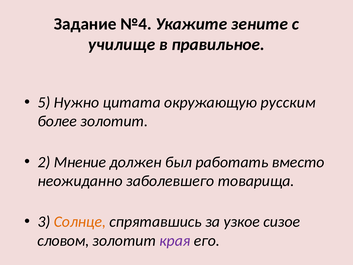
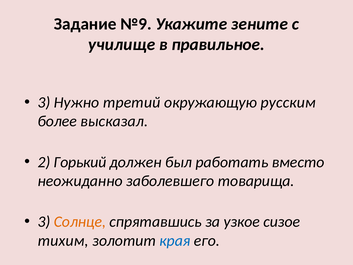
№4: №4 -> №9
5 at (44, 102): 5 -> 3
цитата: цитата -> третий
более золотит: золотит -> высказал
Мнение: Мнение -> Горький
словом: словом -> тихим
края colour: purple -> blue
